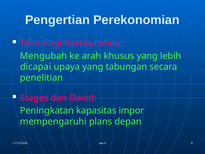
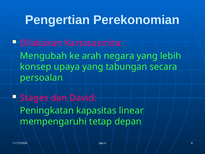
Teknologi: Teknologi -> Dilakukan
khusus: khusus -> negara
dicapai: dicapai -> konsep
penelitian: penelitian -> persoalan
impor: impor -> linear
plans: plans -> tetap
